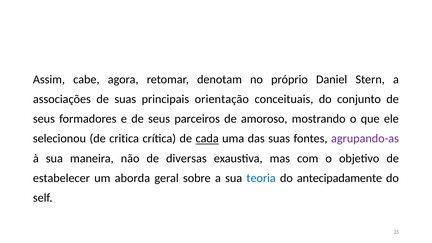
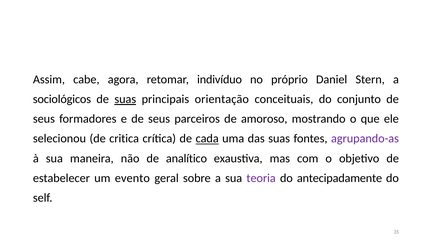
denotam: denotam -> indivíduo
associações: associações -> sociológicos
suas at (125, 99) underline: none -> present
diversas: diversas -> analítico
aborda: aborda -> evento
teoria colour: blue -> purple
